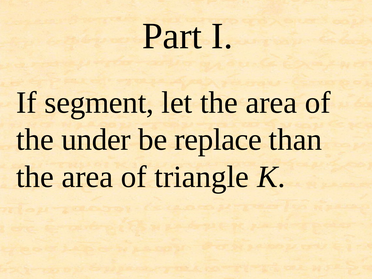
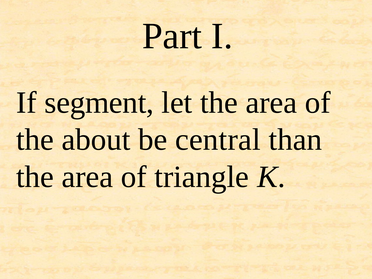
under: under -> about
replace: replace -> central
